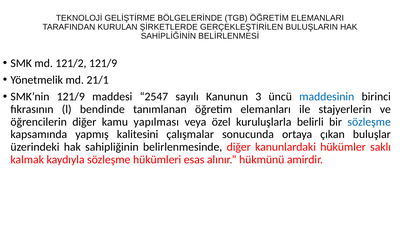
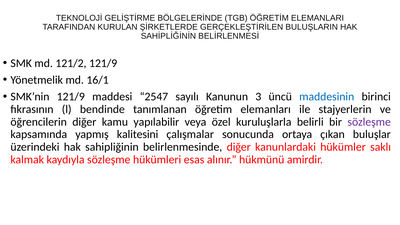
21/1: 21/1 -> 16/1
yapılması: yapılması -> yapılabilir
sözleşme at (369, 122) colour: blue -> purple
